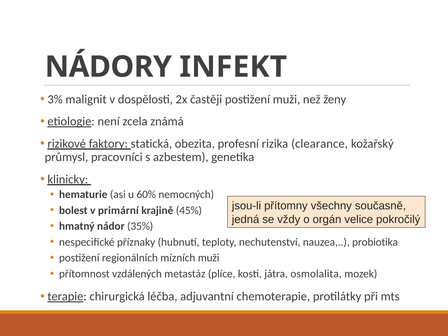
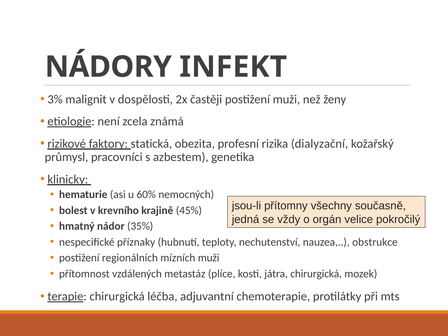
clearance: clearance -> dialyzační
primární: primární -> krevního
probiotika: probiotika -> obstrukce
játra osmolalita: osmolalita -> chirurgická
